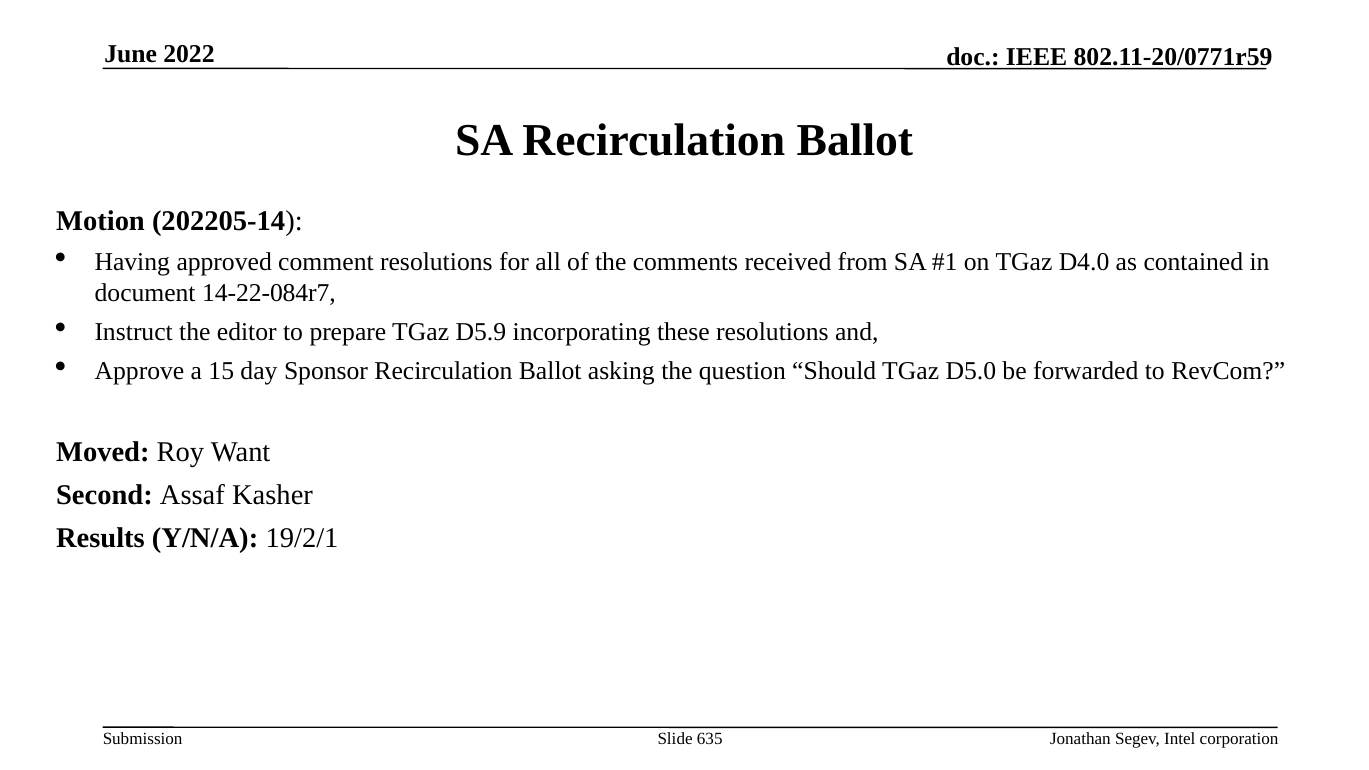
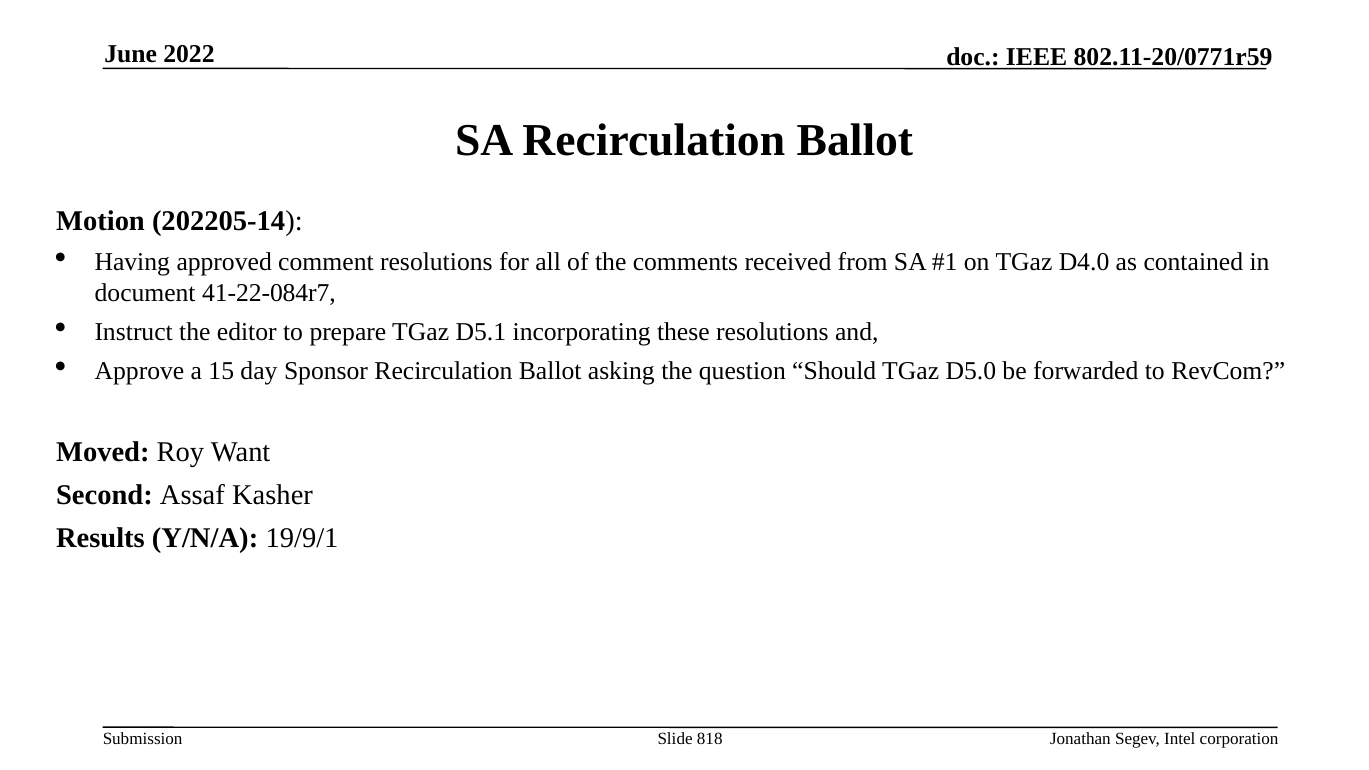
14-22-084r7: 14-22-084r7 -> 41-22-084r7
D5.9: D5.9 -> D5.1
19/2/1: 19/2/1 -> 19/9/1
635: 635 -> 818
